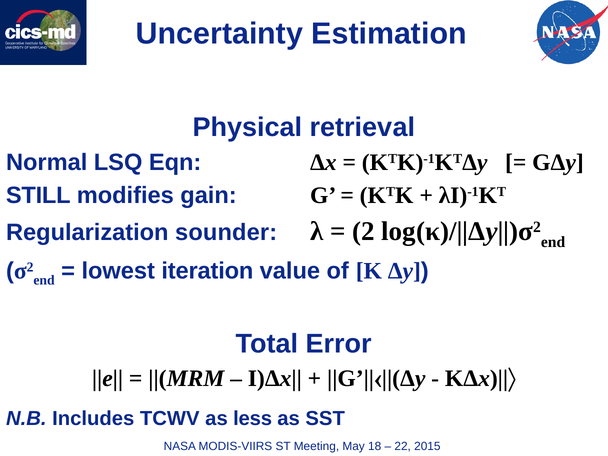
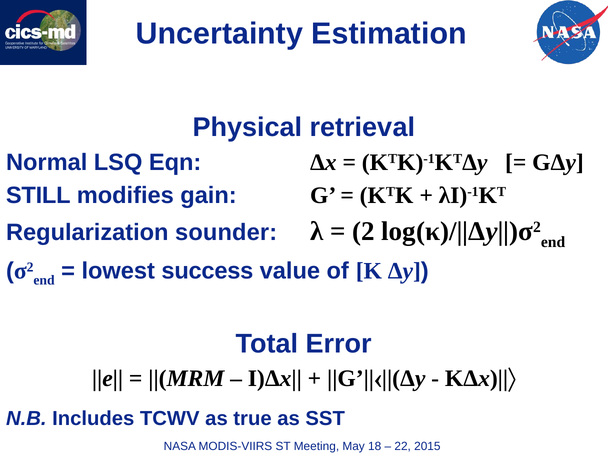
iteration: iteration -> success
less: less -> true
